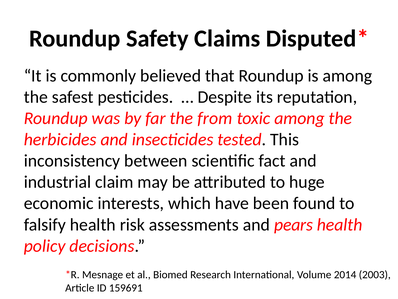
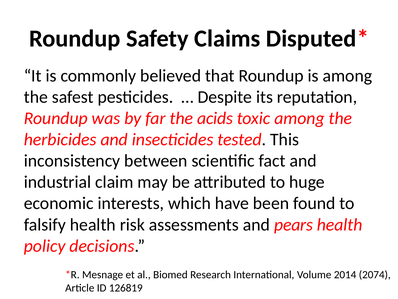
from: from -> acids
2003: 2003 -> 2074
159691: 159691 -> 126819
